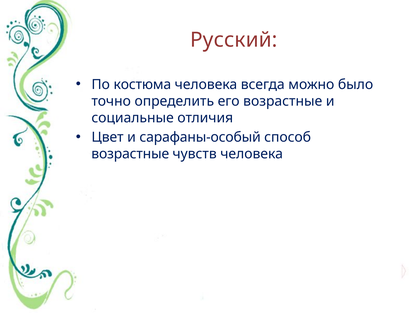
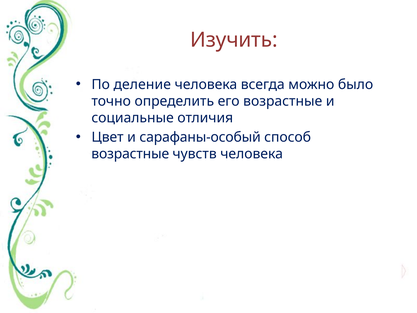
Русский: Русский -> Изучить
костюма: костюма -> деление
